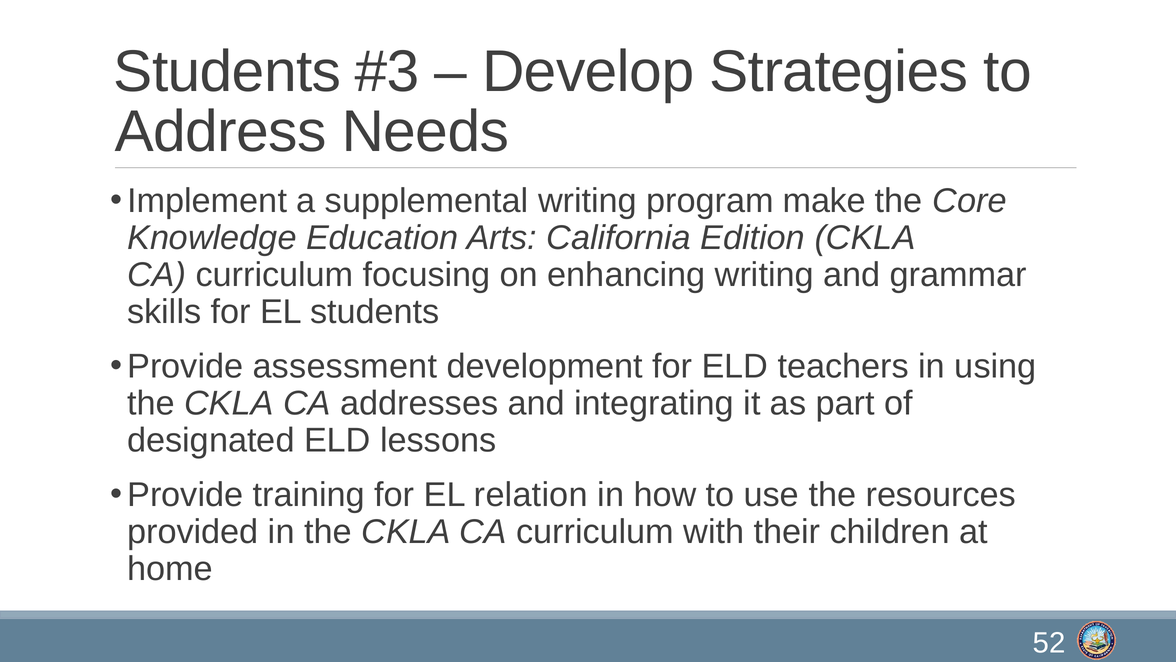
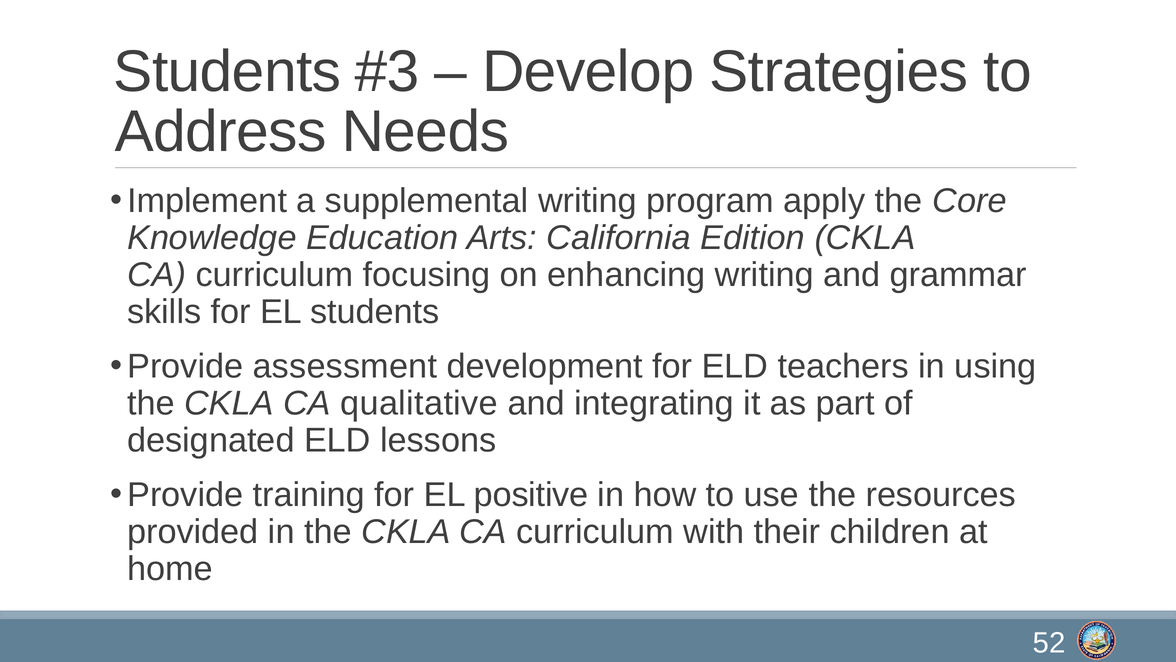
make: make -> apply
addresses: addresses -> qualitative
relation: relation -> positive
